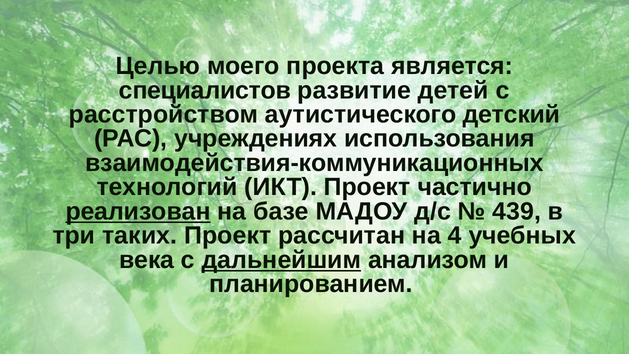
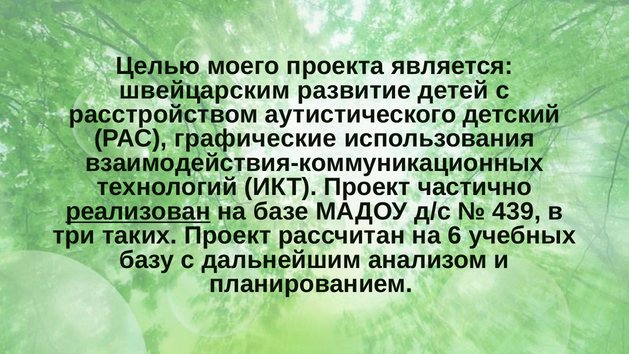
специалистов: специалистов -> швейцарским
учреждениях: учреждениях -> графические
4: 4 -> 6
века: века -> базу
дальнейшим underline: present -> none
